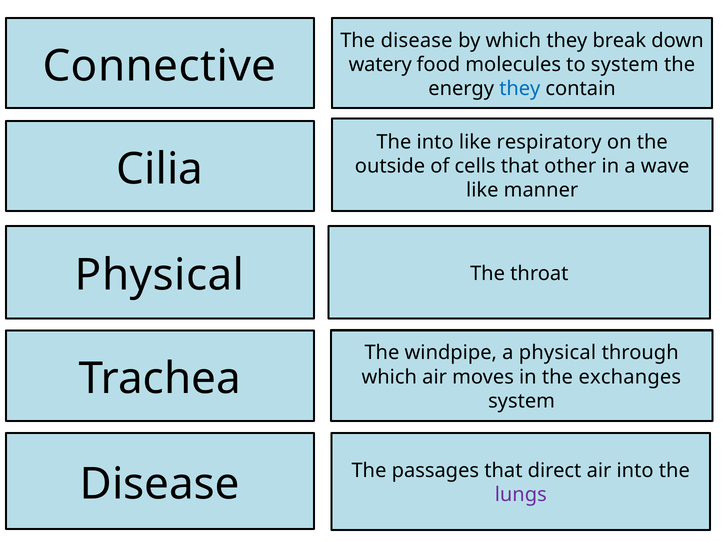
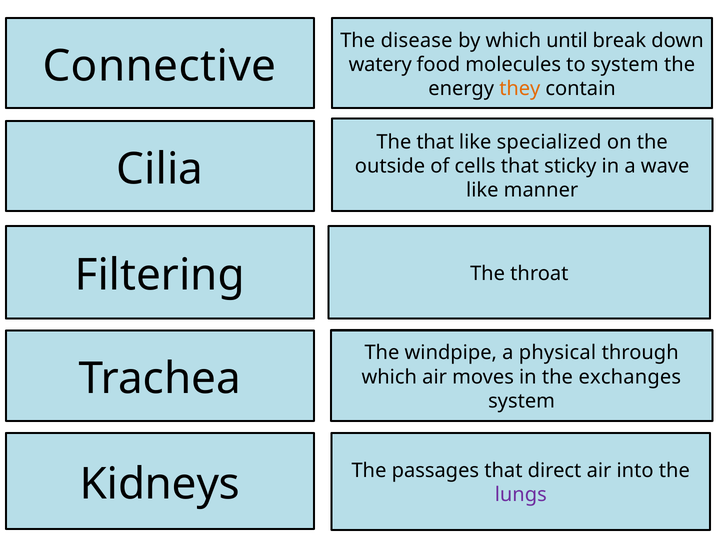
which they: they -> until
they at (520, 89) colour: blue -> orange
The into: into -> that
respiratory: respiratory -> specialized
other: other -> sticky
Physical at (160, 276): Physical -> Filtering
Disease at (160, 484): Disease -> Kidneys
